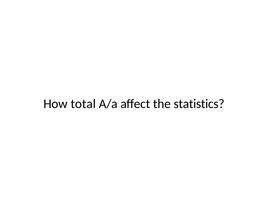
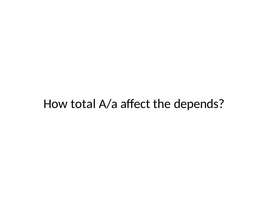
statistics: statistics -> depends
